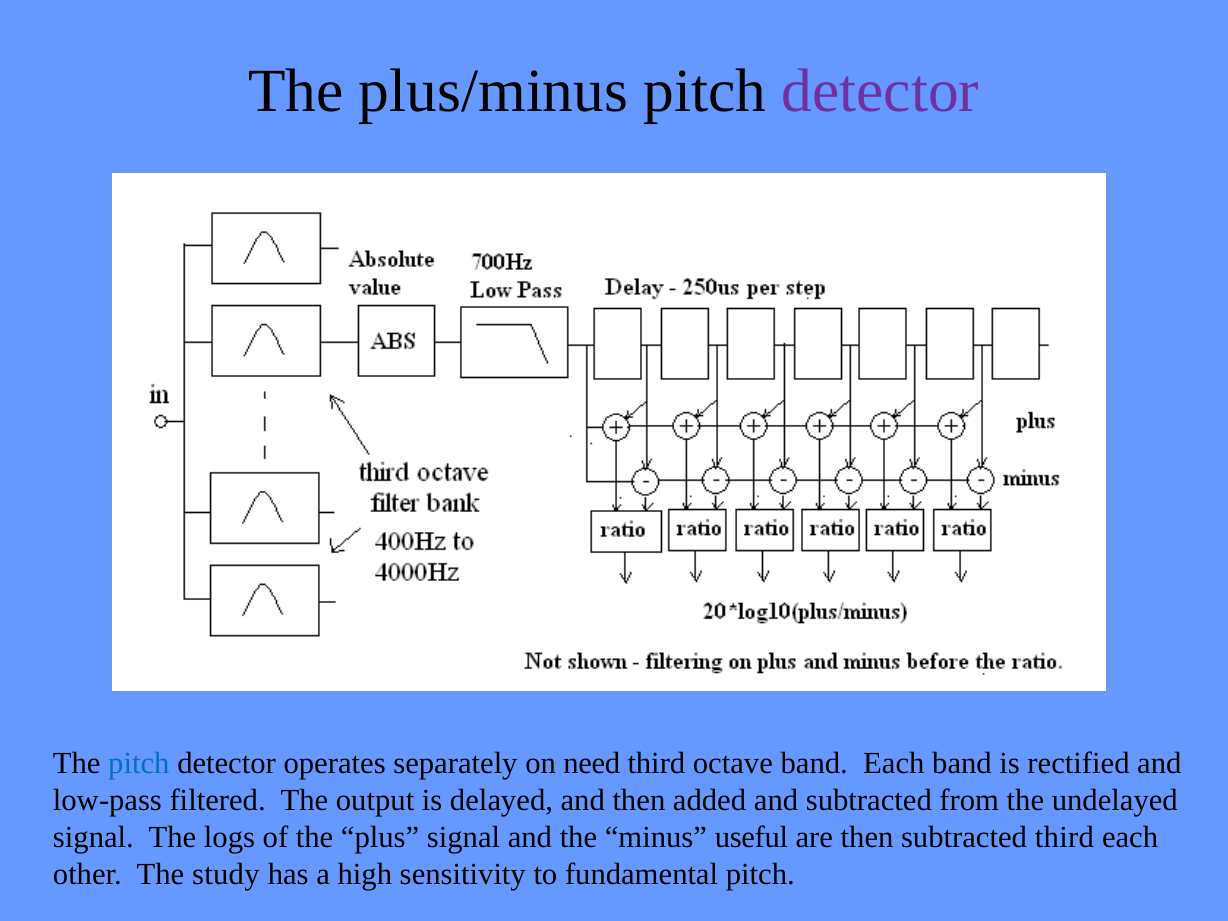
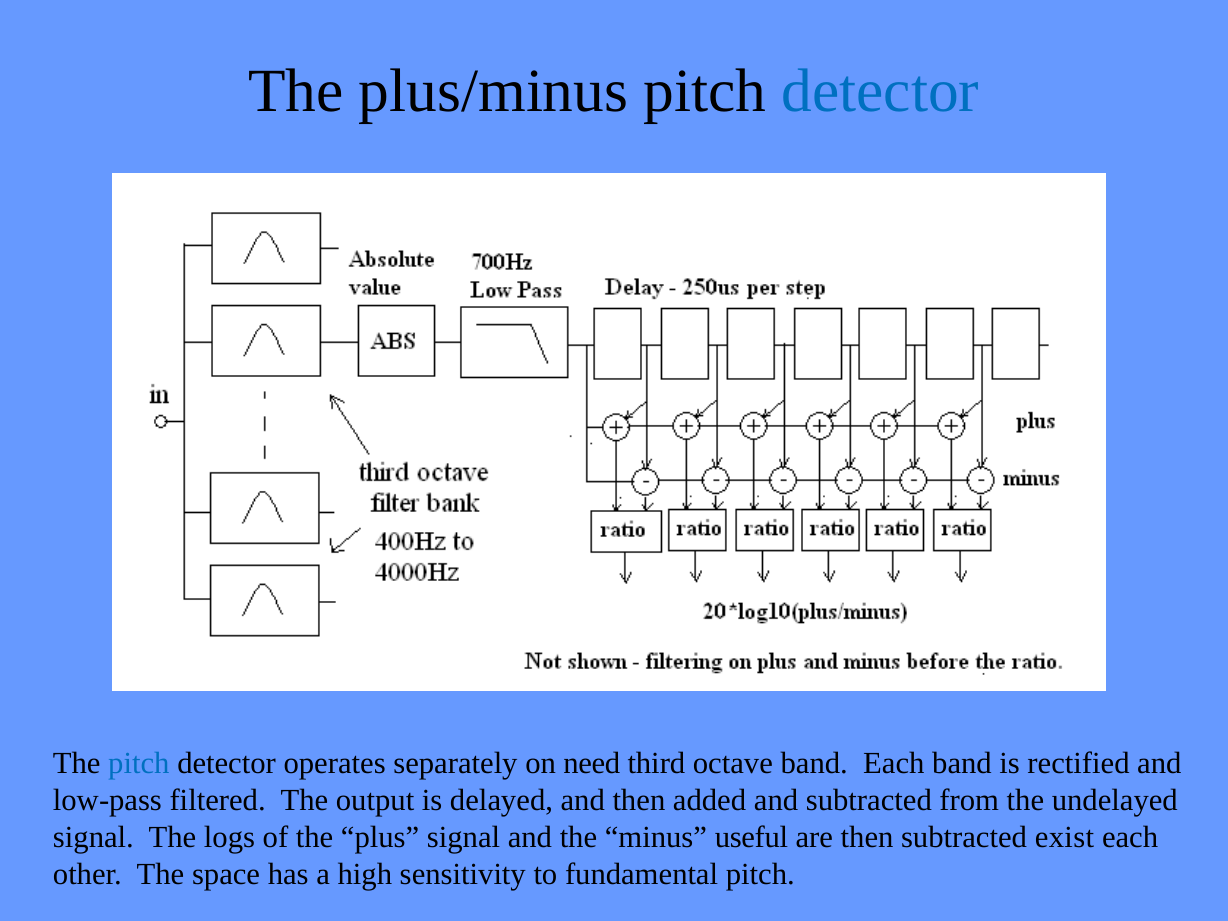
detector at (880, 91) colour: purple -> blue
subtracted third: third -> exist
study: study -> space
